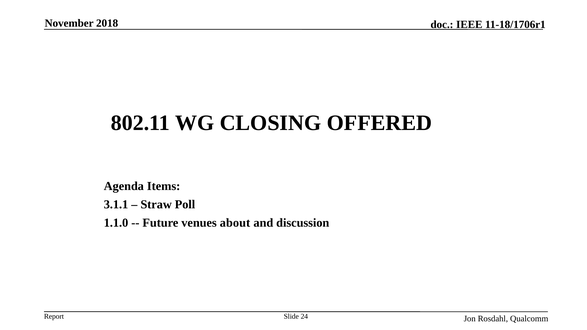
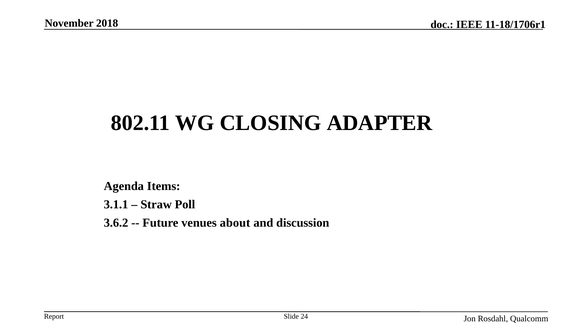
OFFERED: OFFERED -> ADAPTER
1.1.0: 1.1.0 -> 3.6.2
